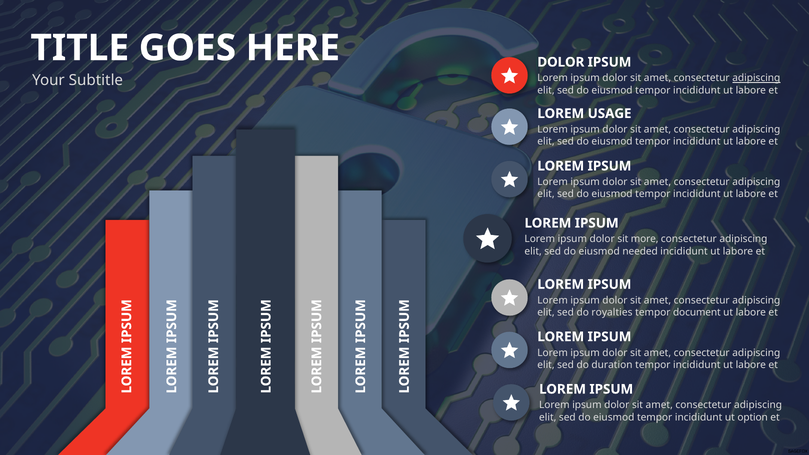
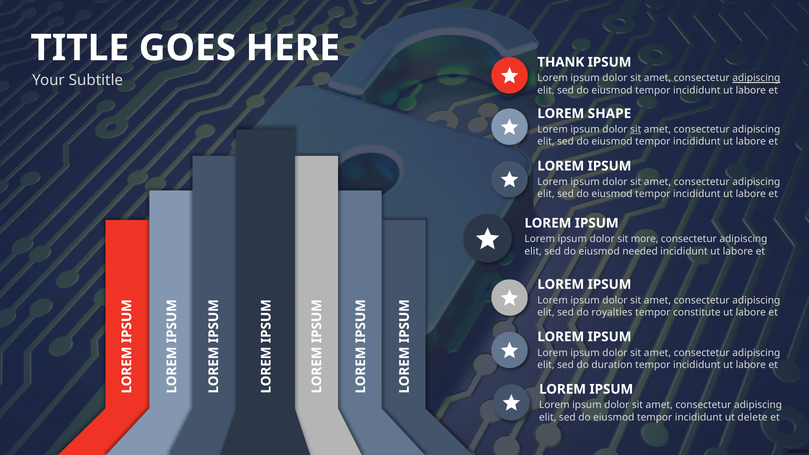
DOLOR at (561, 62): DOLOR -> THANK
USAGE: USAGE -> SHAPE
sit at (636, 130) underline: none -> present
document: document -> constitute
option: option -> delete
